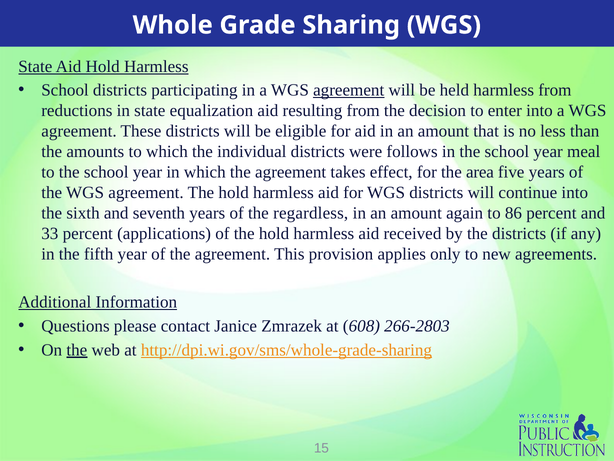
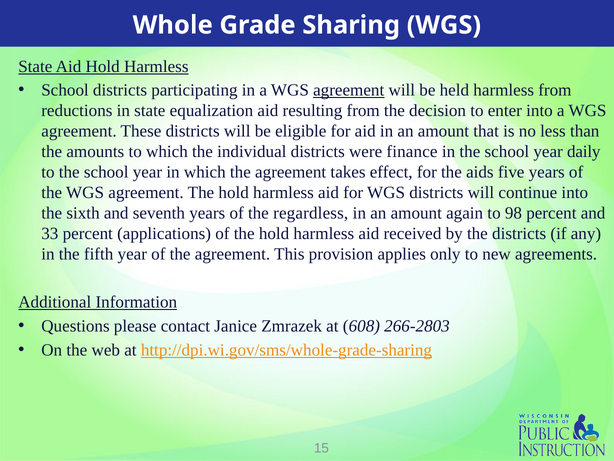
follows: follows -> finance
meal: meal -> daily
area: area -> aids
86: 86 -> 98
the at (77, 350) underline: present -> none
